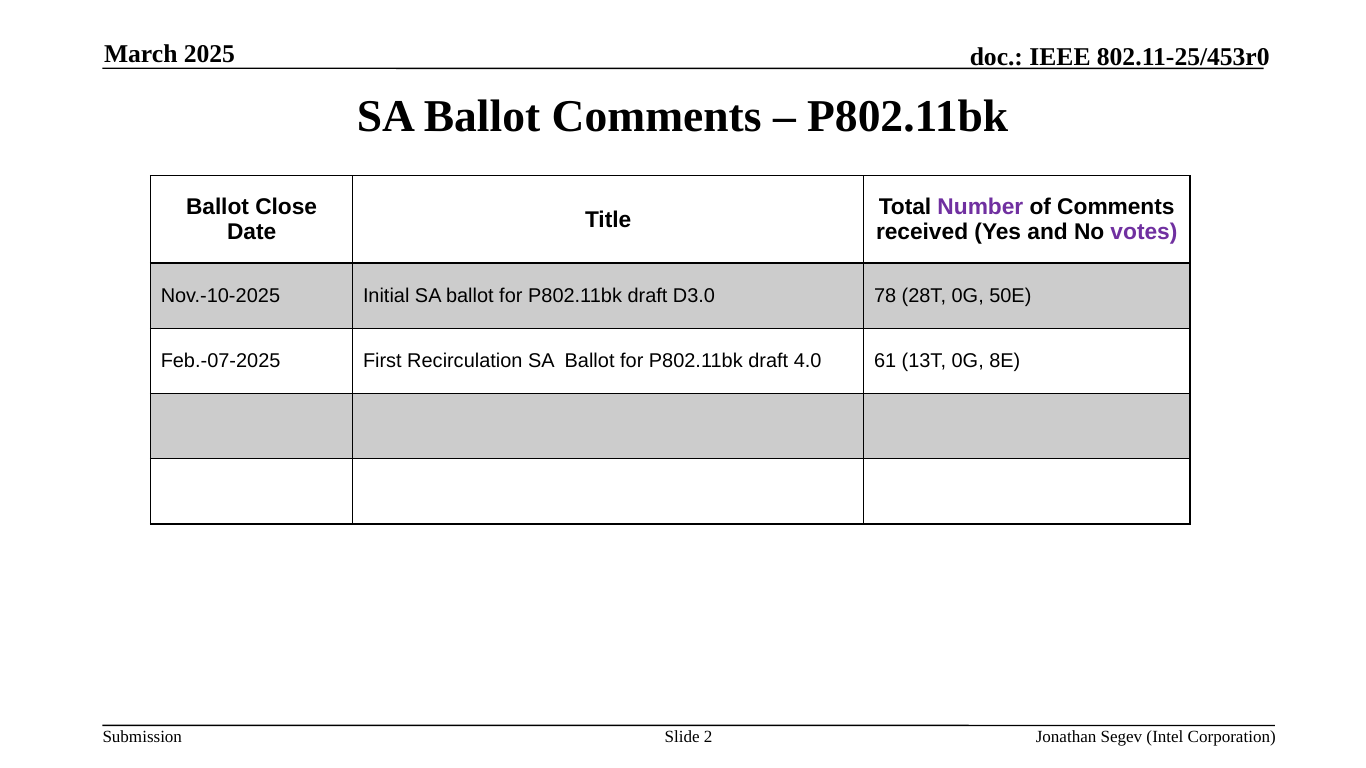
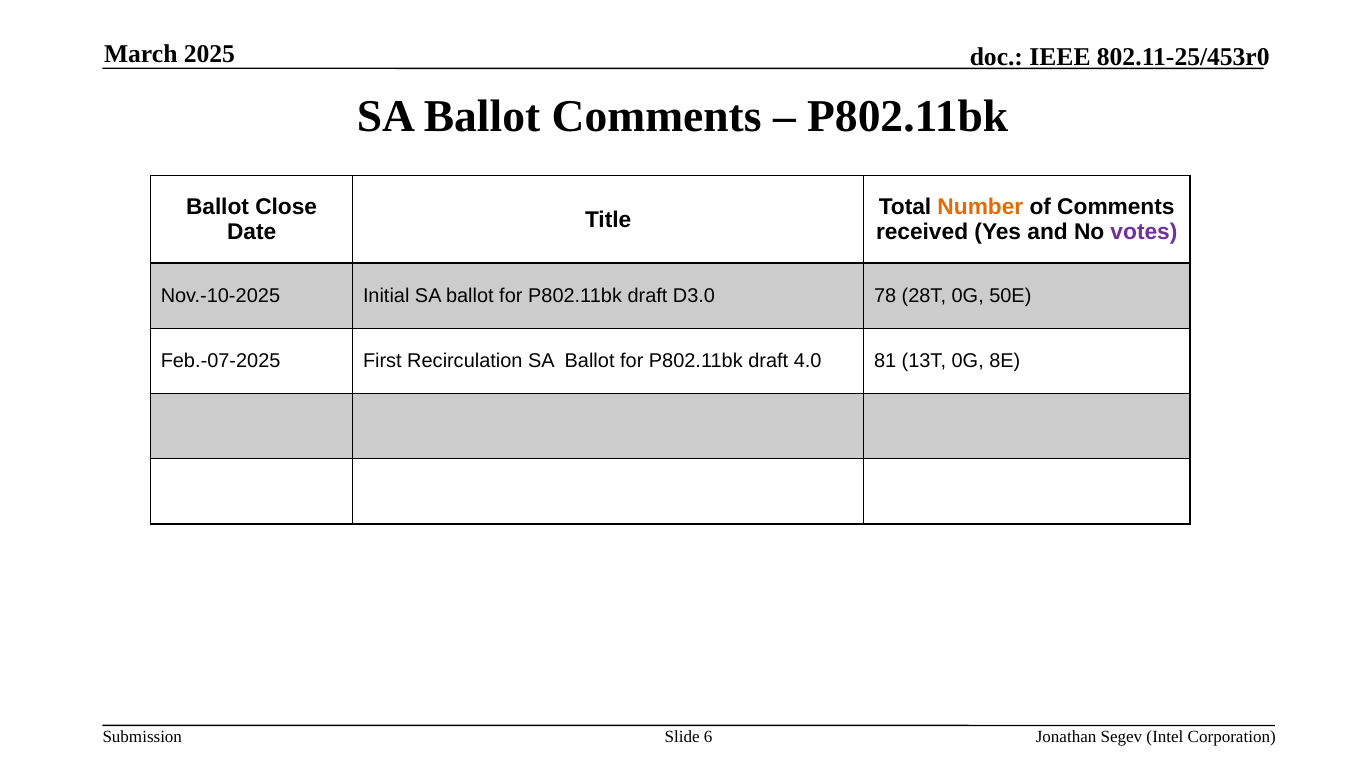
Number colour: purple -> orange
61: 61 -> 81
2: 2 -> 6
